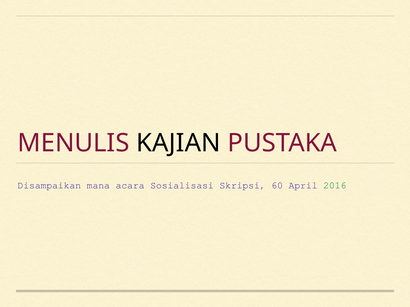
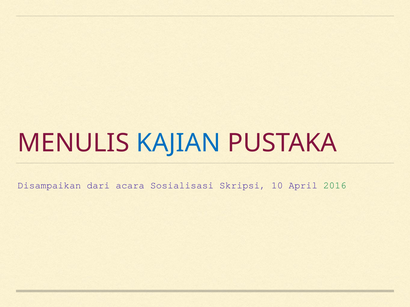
KAJIAN colour: black -> blue
mana: mana -> dari
60: 60 -> 10
